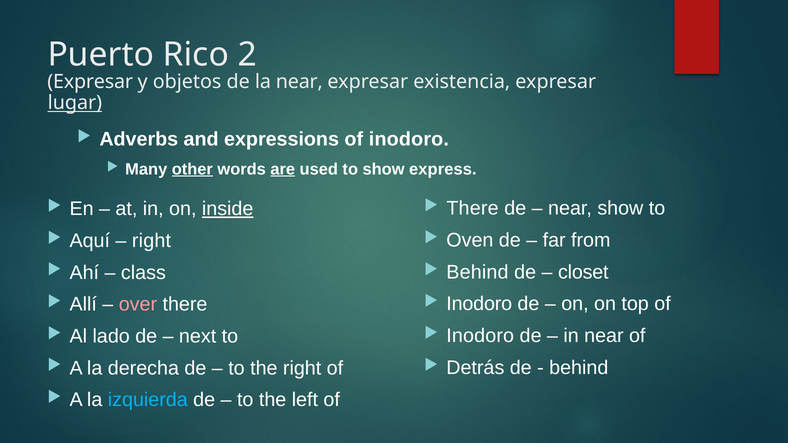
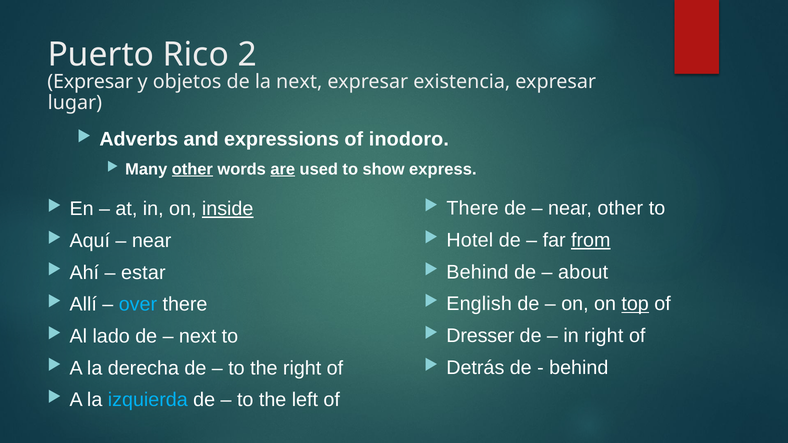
la near: near -> next
lugar underline: present -> none
near show: show -> other
Oven: Oven -> Hotel
from underline: none -> present
right at (152, 241): right -> near
closet: closet -> about
class: class -> estar
Inodoro at (479, 304): Inodoro -> English
top underline: none -> present
over colour: pink -> light blue
Inodoro at (480, 336): Inodoro -> Dresser
in near: near -> right
